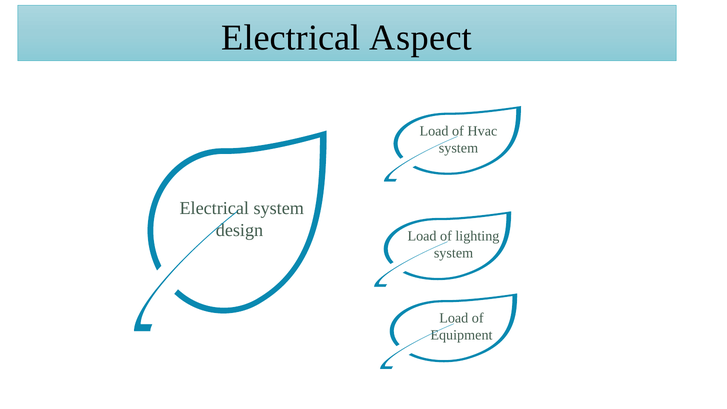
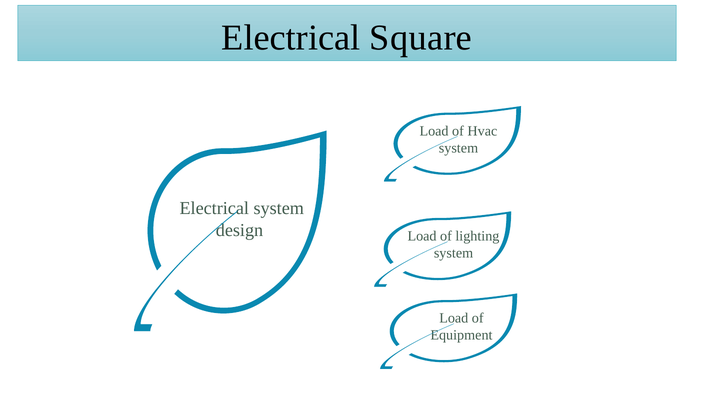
Aspect: Aspect -> Square
